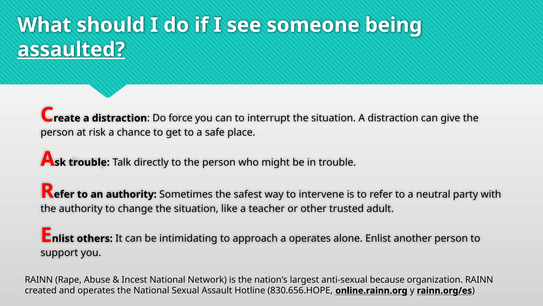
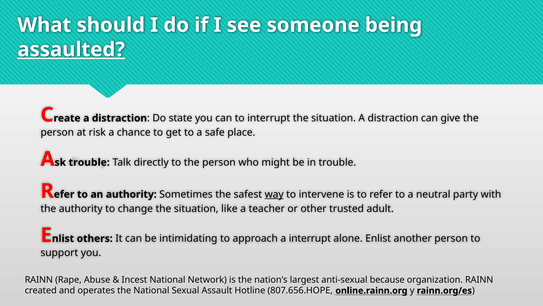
force: force -> state
way underline: none -> present
a operates: operates -> interrupt
830.656.HOPE: 830.656.HOPE -> 807.656.HOPE
